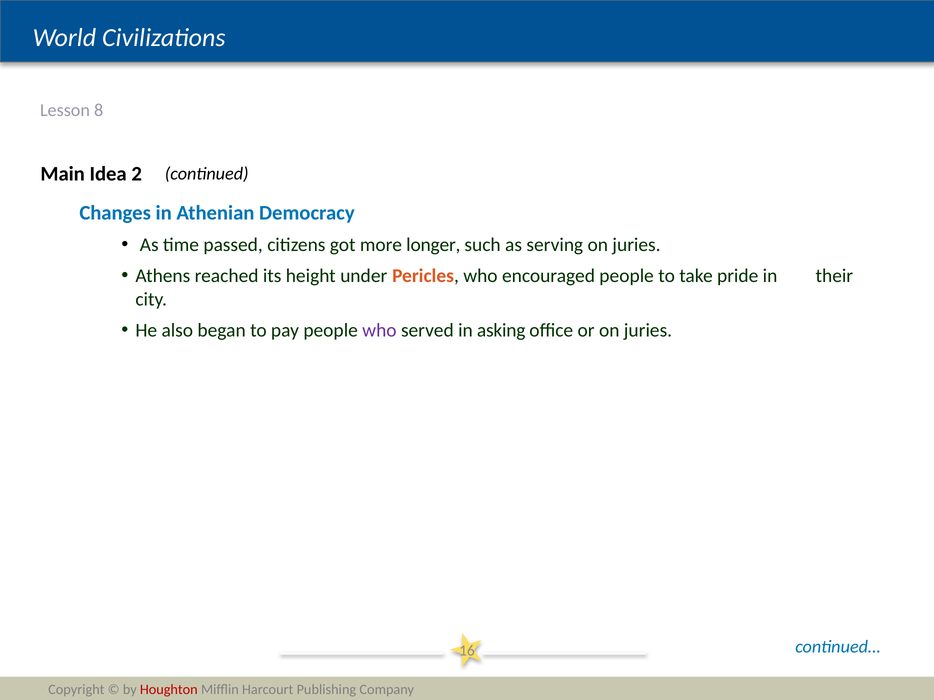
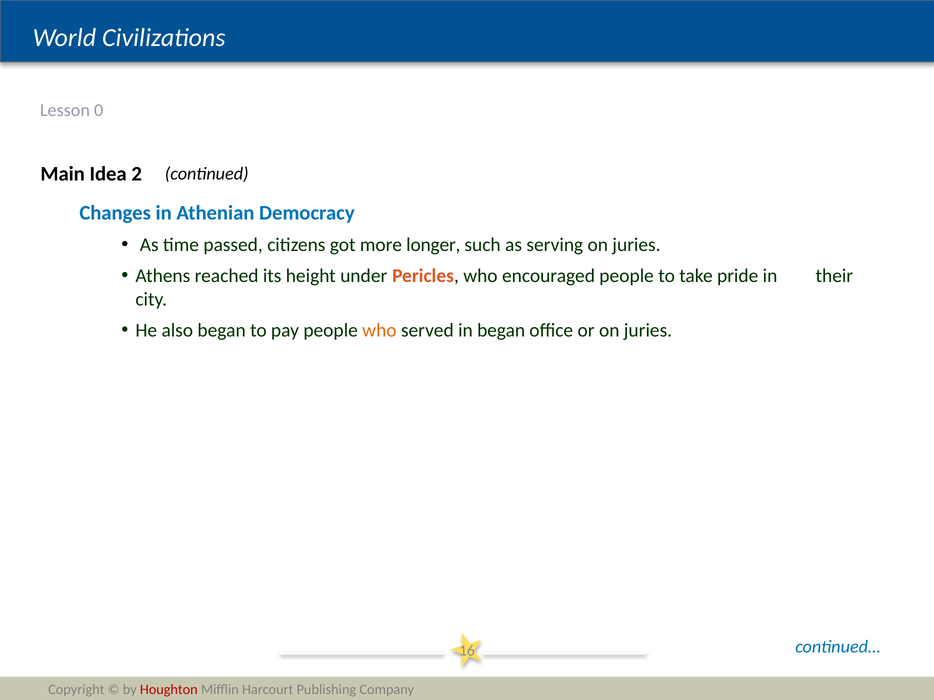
8: 8 -> 0
who at (379, 331) colour: purple -> orange
in asking: asking -> began
